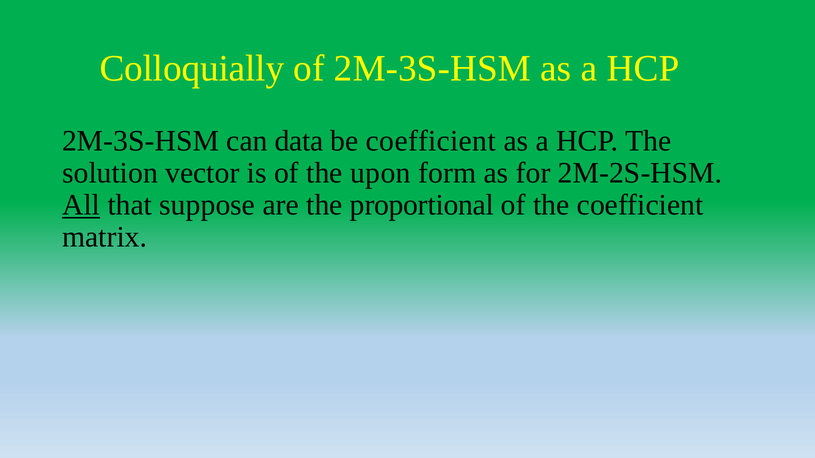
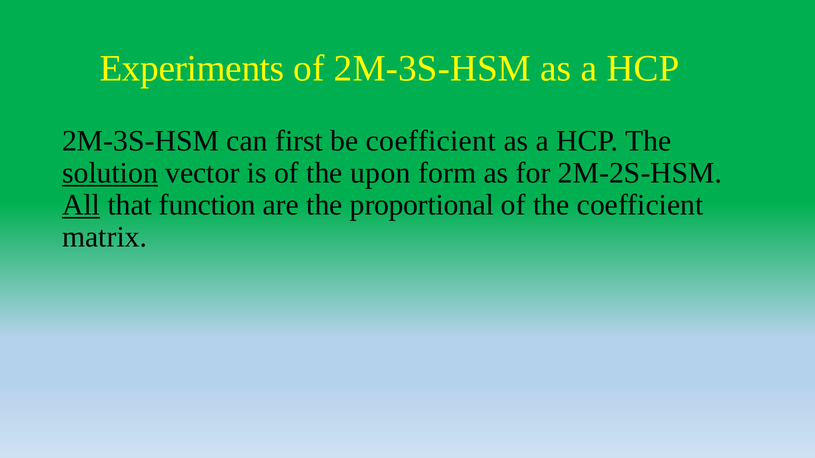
Colloquially: Colloquially -> Experiments
data: data -> first
solution underline: none -> present
suppose: suppose -> function
